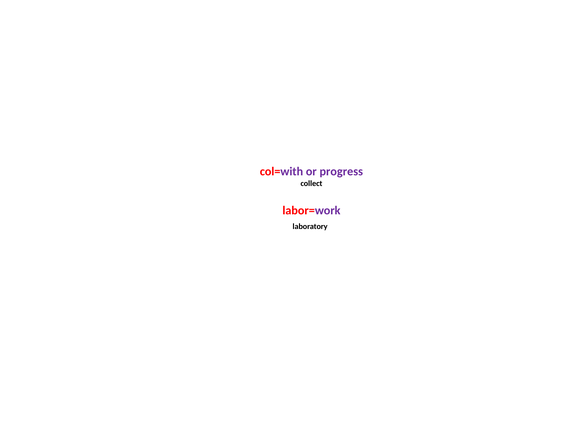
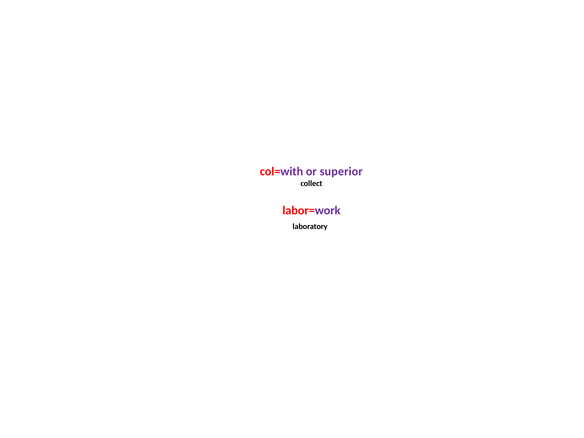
progress: progress -> superior
